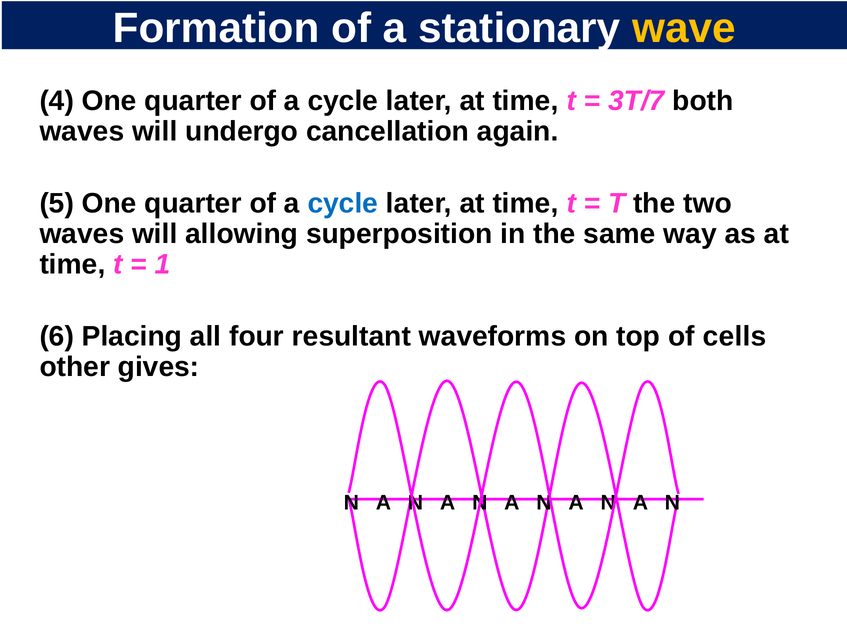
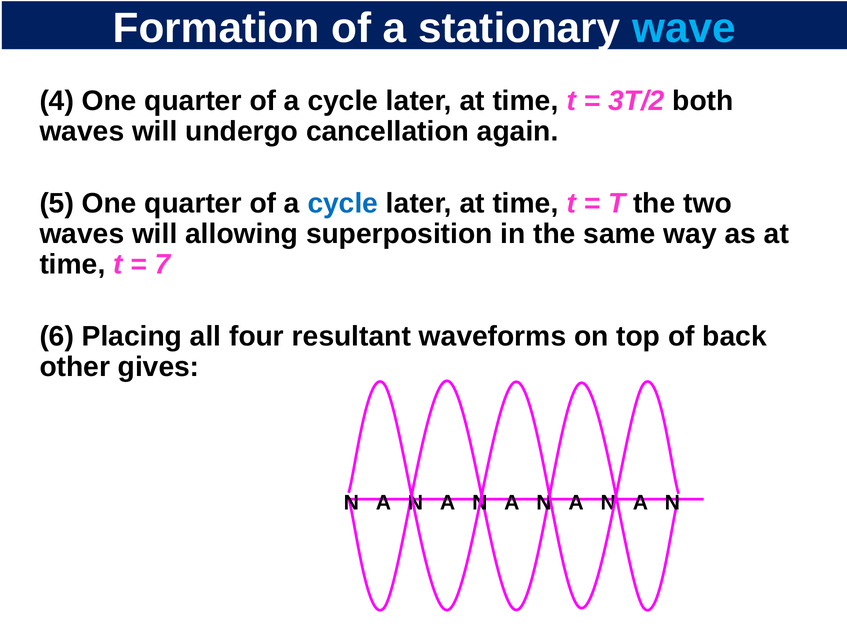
wave colour: yellow -> light blue
3T/7: 3T/7 -> 3T/2
1: 1 -> 7
cells: cells -> back
